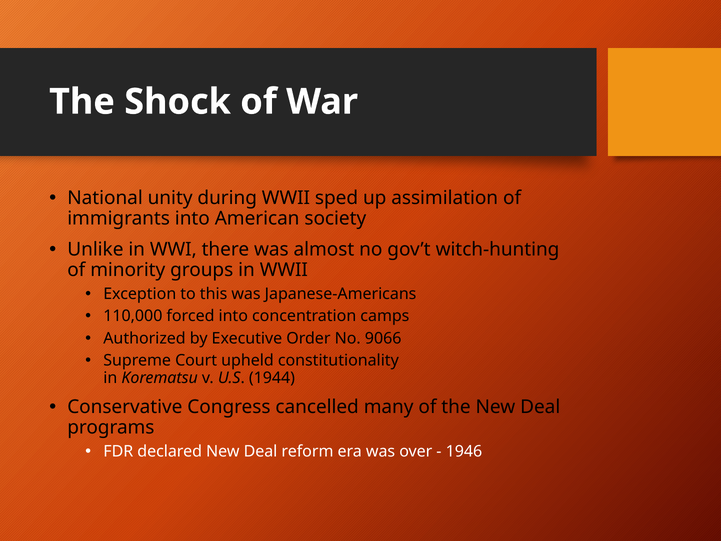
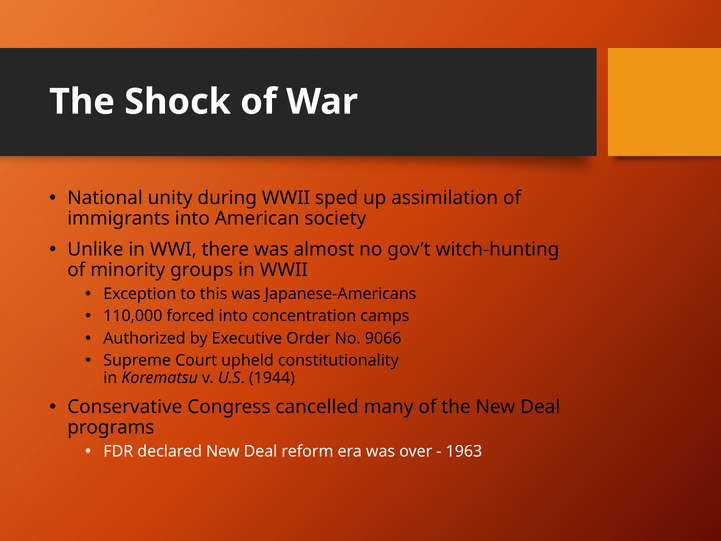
1946: 1946 -> 1963
